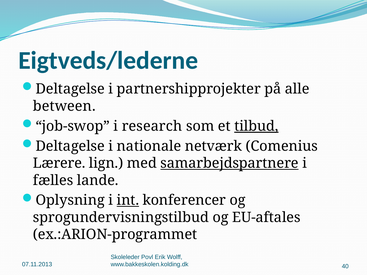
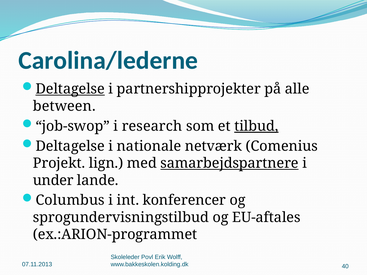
Eigtveds/lederne: Eigtveds/lederne -> Carolina/lederne
Deltagelse at (70, 89) underline: none -> present
Lærere: Lærere -> Projekt
fælles: fælles -> under
Oplysning: Oplysning -> Columbus
int underline: present -> none
